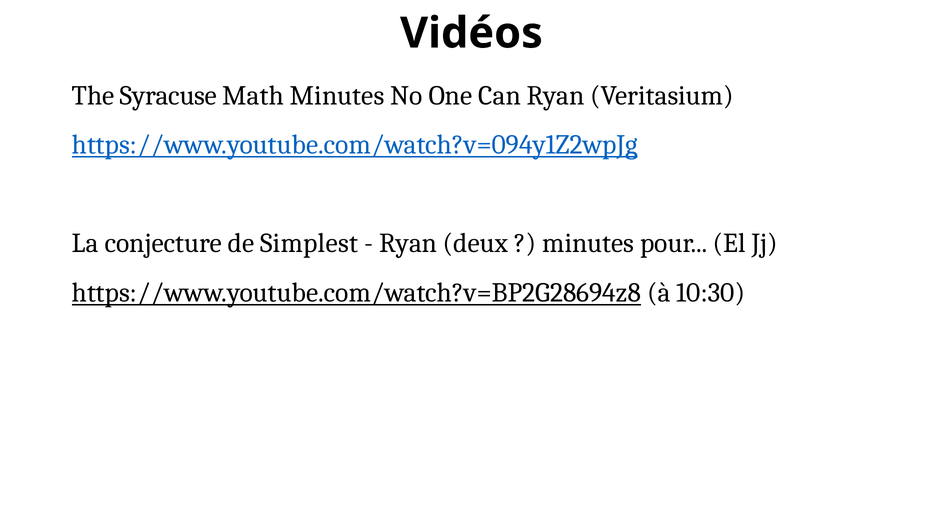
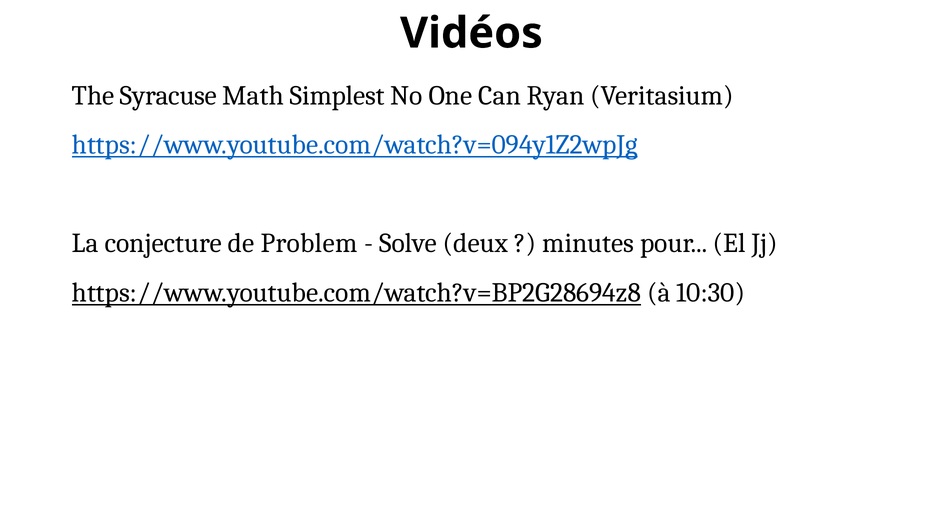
Math Minutes: Minutes -> Simplest
Simplest: Simplest -> Problem
Ryan at (408, 244): Ryan -> Solve
